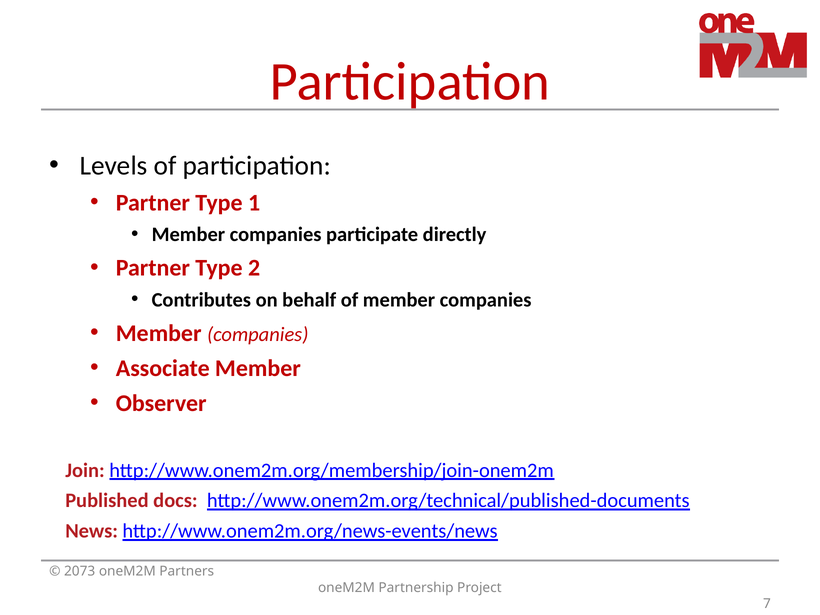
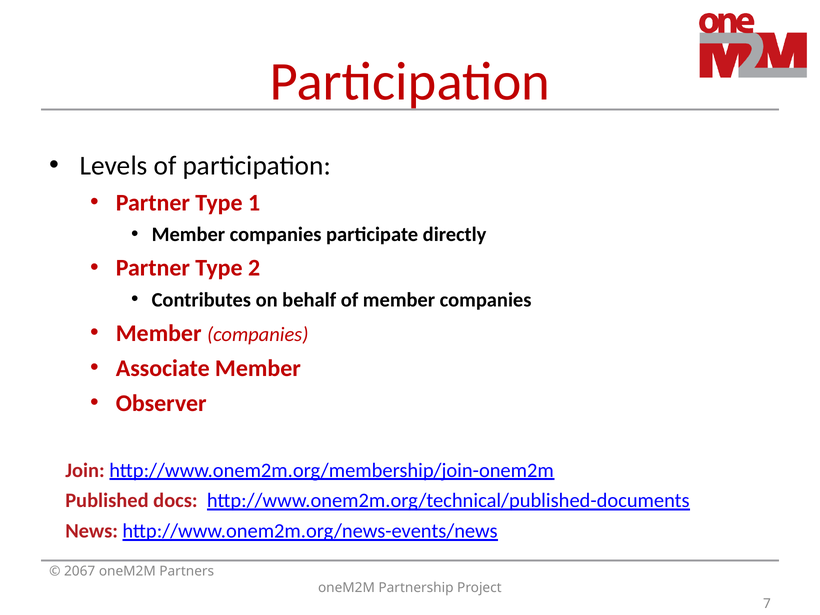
2073: 2073 -> 2067
